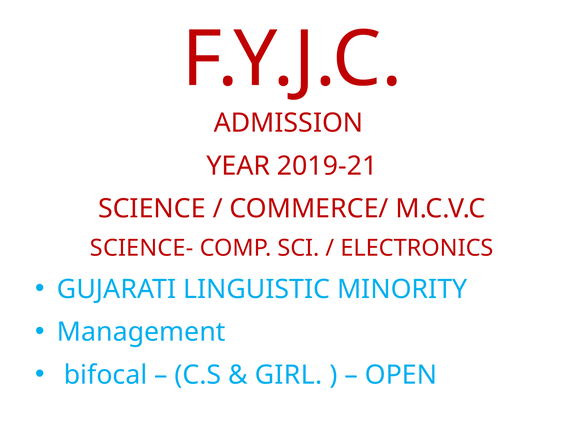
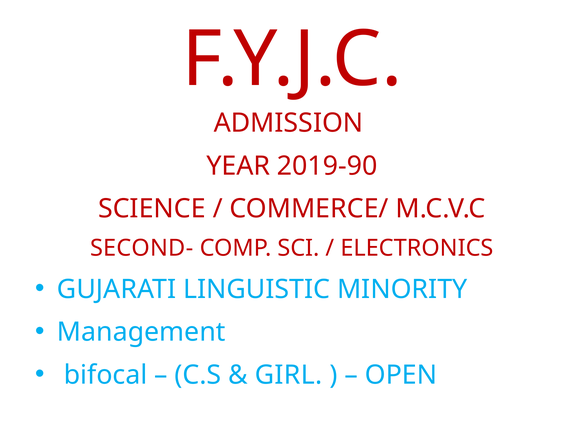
2019-21: 2019-21 -> 2019-90
SCIENCE-: SCIENCE- -> SECOND-
